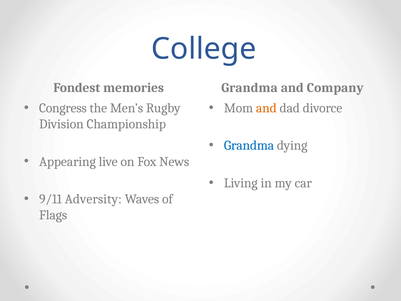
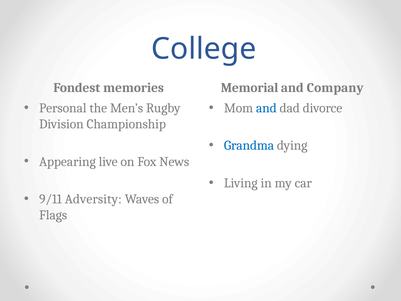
memories Grandma: Grandma -> Memorial
Congress: Congress -> Personal
and at (266, 108) colour: orange -> blue
